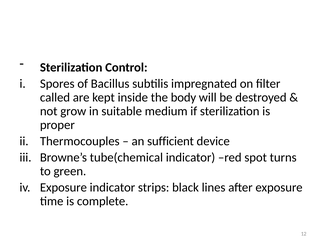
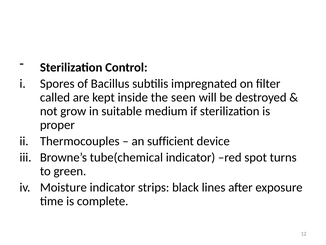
body: body -> seen
Exposure at (63, 187): Exposure -> Moisture
